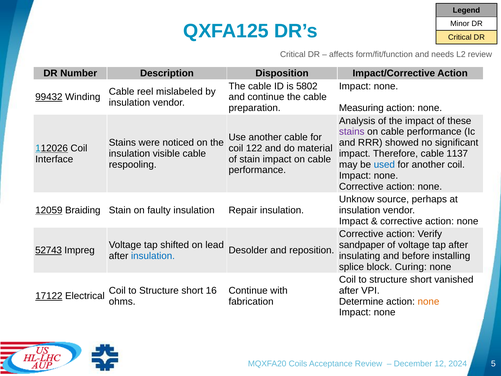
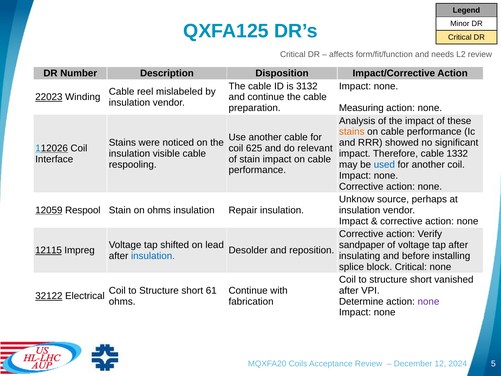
5802: 5802 -> 3132
99432: 99432 -> 22023
stains at (352, 132) colour: purple -> orange
122: 122 -> 625
material: material -> relevant
1137: 1137 -> 1332
Braiding: Braiding -> Respool
on faulty: faulty -> ohms
52743: 52743 -> 12115
block Curing: Curing -> Critical
16: 16 -> 61
17122: 17122 -> 32122
none at (428, 301) colour: orange -> purple
